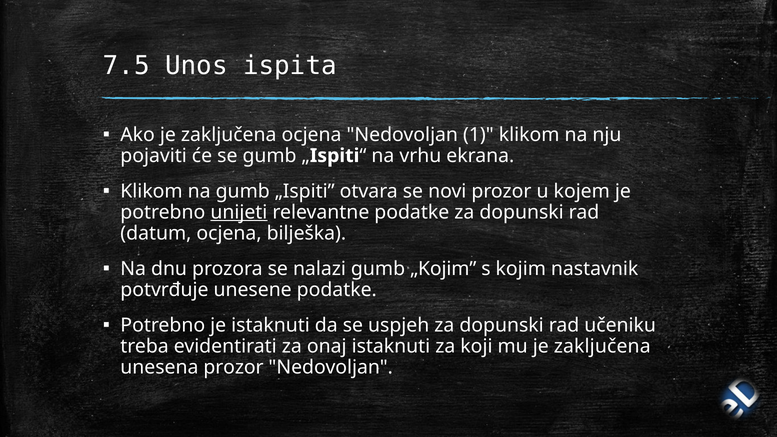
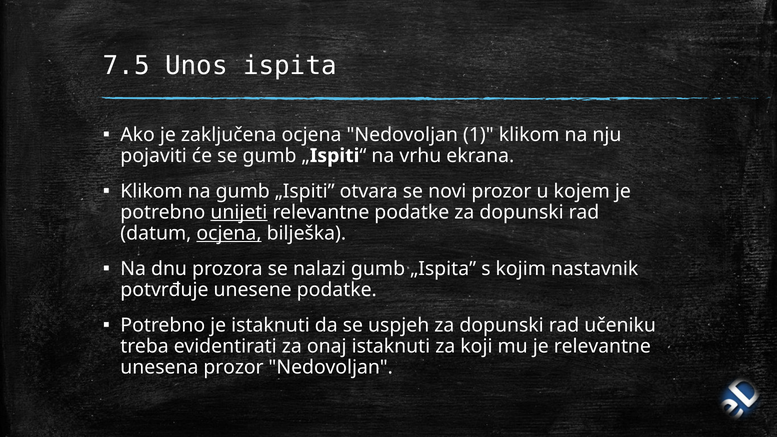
ocjena at (229, 233) underline: none -> present
„Kojim: „Kojim -> „Ispita
mu je zaključena: zaključena -> relevantne
